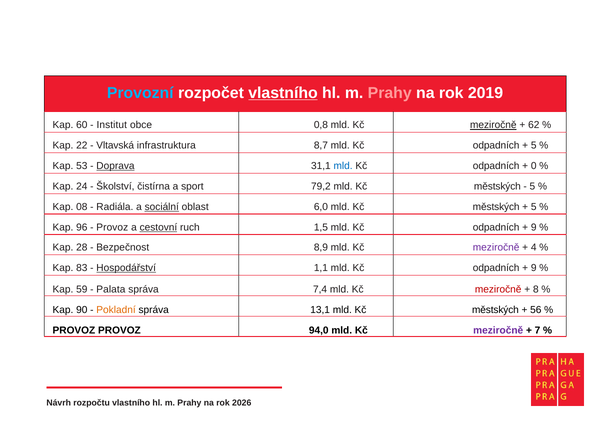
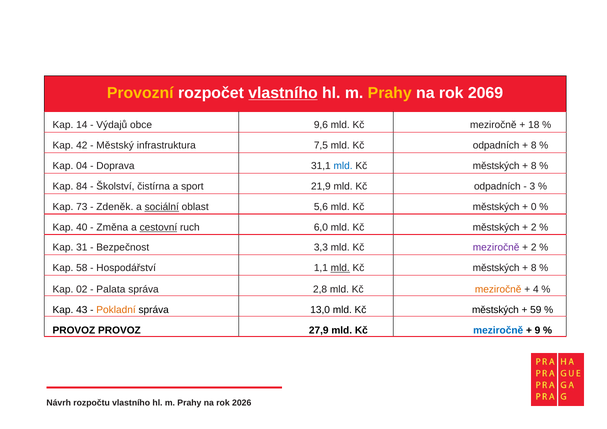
Provozní colour: light blue -> yellow
Prahy at (390, 93) colour: pink -> yellow
2019: 2019 -> 2069
60: 60 -> 14
Institut: Institut -> Výdajů
0,8: 0,8 -> 9,6
meziročně at (493, 125) underline: present -> none
62: 62 -> 18
22: 22 -> 42
Vltavská: Vltavská -> Městský
8,7: 8,7 -> 7,5
5 at (534, 146): 5 -> 8
53: 53 -> 04
Doprava underline: present -> none
odpadních at (496, 166): odpadních -> městských
0 at (534, 166): 0 -> 8
24: 24 -> 84
79,2: 79,2 -> 21,9
městských at (497, 187): městských -> odpadních
5 at (532, 187): 5 -> 3
08: 08 -> 73
Radiála: Radiála -> Zdeněk
6,0: 6,0 -> 5,6
5 at (534, 207): 5 -> 0
96: 96 -> 40
Provoz at (112, 227): Provoz -> Změna
1,5: 1,5 -> 6,0
odpadních at (496, 227): odpadních -> městských
9 at (534, 227): 9 -> 2
28: 28 -> 31
8,9: 8,9 -> 3,3
4 at (534, 248): 4 -> 2
83: 83 -> 58
Hospodářství underline: present -> none
mld at (340, 268) underline: none -> present
odpadních at (496, 268): odpadních -> městských
9 at (534, 268): 9 -> 8
59: 59 -> 02
7,4: 7,4 -> 2,8
meziročně at (498, 290) colour: red -> orange
8: 8 -> 4
90: 90 -> 43
13,1: 13,1 -> 13,0
56: 56 -> 59
94,0: 94,0 -> 27,9
meziročně at (498, 331) colour: purple -> blue
7: 7 -> 9
